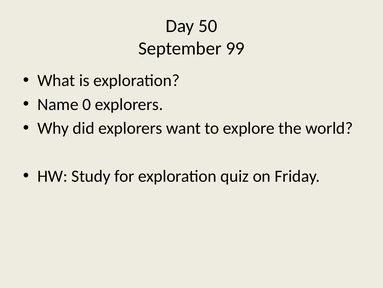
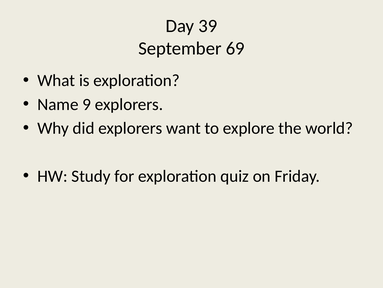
50: 50 -> 39
99: 99 -> 69
0: 0 -> 9
